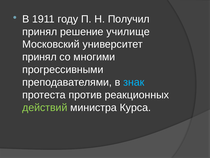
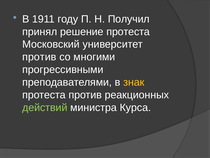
решение училище: училище -> протеста
принял at (39, 57): принял -> против
знак colour: light blue -> yellow
